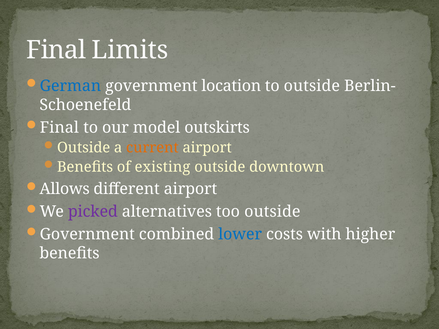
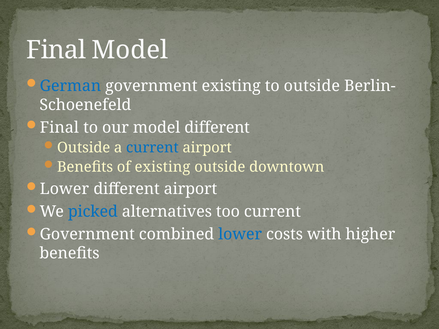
Final Limits: Limits -> Model
government location: location -> existing
model outskirts: outskirts -> different
current at (152, 148) colour: orange -> blue
Allows at (65, 189): Allows -> Lower
picked colour: purple -> blue
too outside: outside -> current
